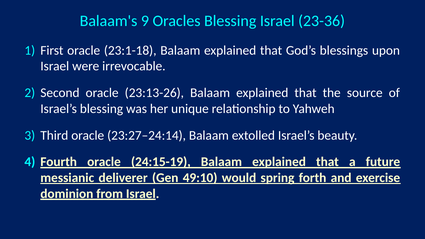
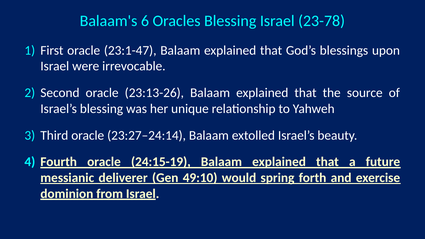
9: 9 -> 6
23-36: 23-36 -> 23-78
23:1-18: 23:1-18 -> 23:1-47
